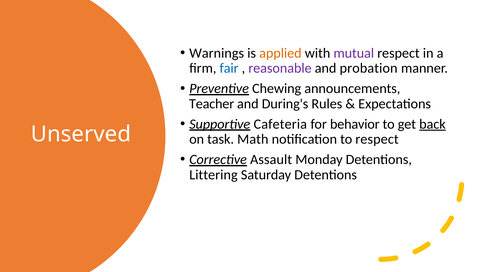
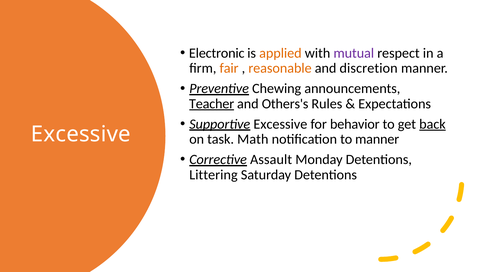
Warnings: Warnings -> Electronic
fair colour: blue -> orange
reasonable colour: purple -> orange
probation: probation -> discretion
Teacher underline: none -> present
During's: During's -> Others's
Supportive Cafeteria: Cafeteria -> Excessive
Unserved at (81, 134): Unserved -> Excessive
to respect: respect -> manner
